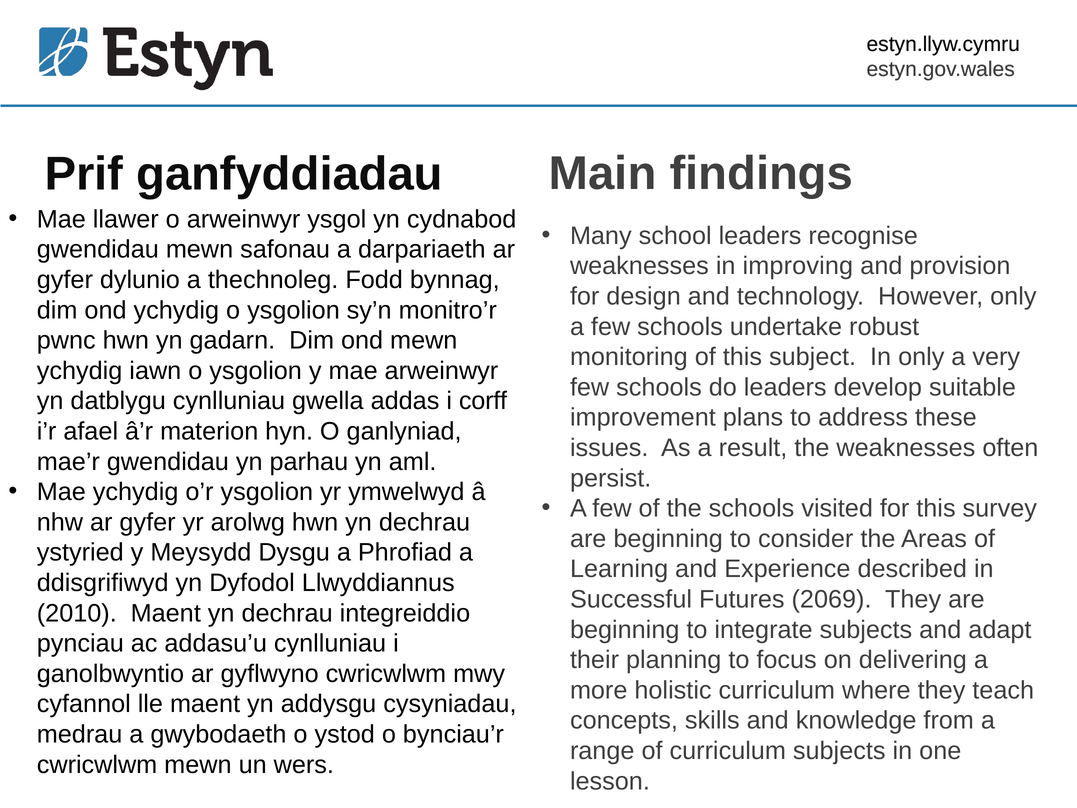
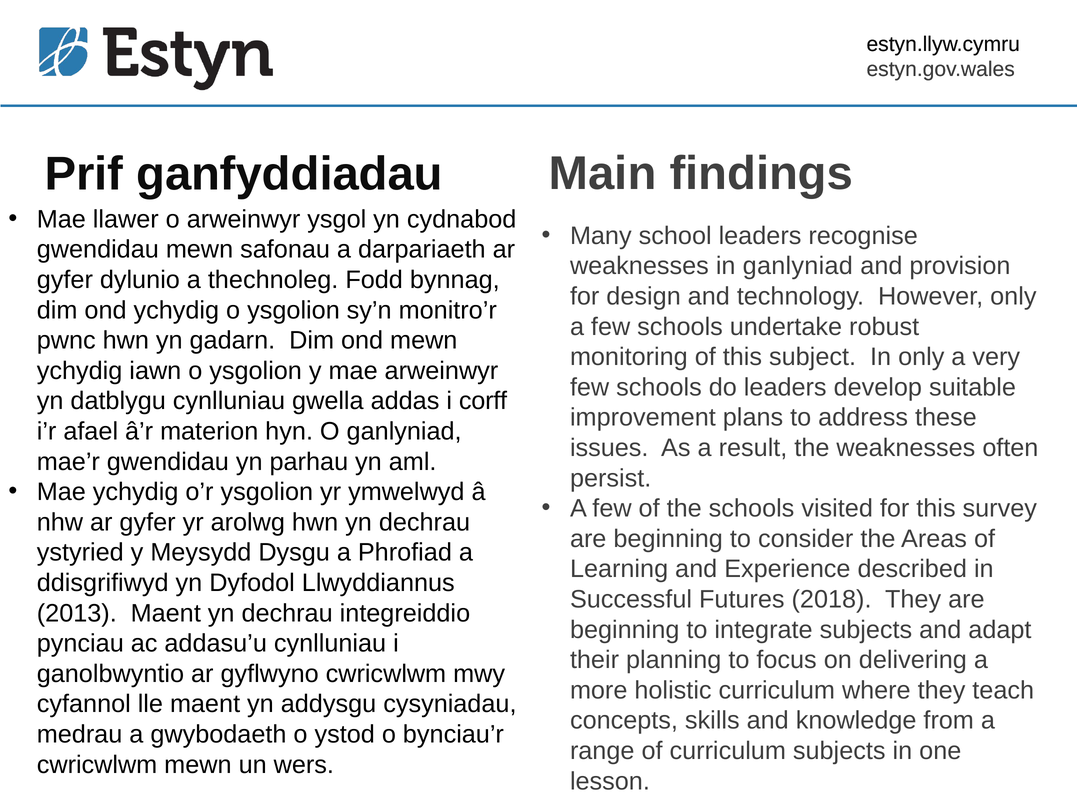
in improving: improving -> ganlyniad
2069: 2069 -> 2018
2010: 2010 -> 2013
